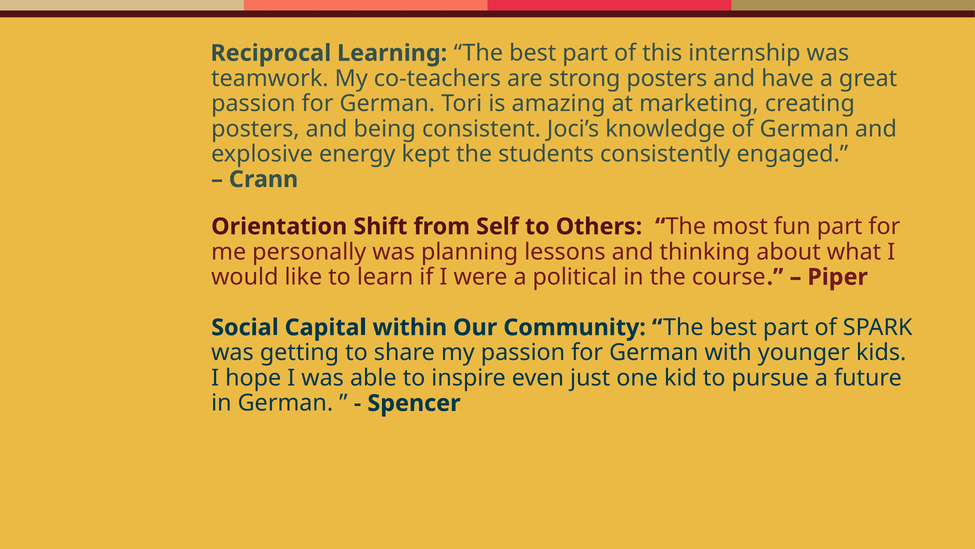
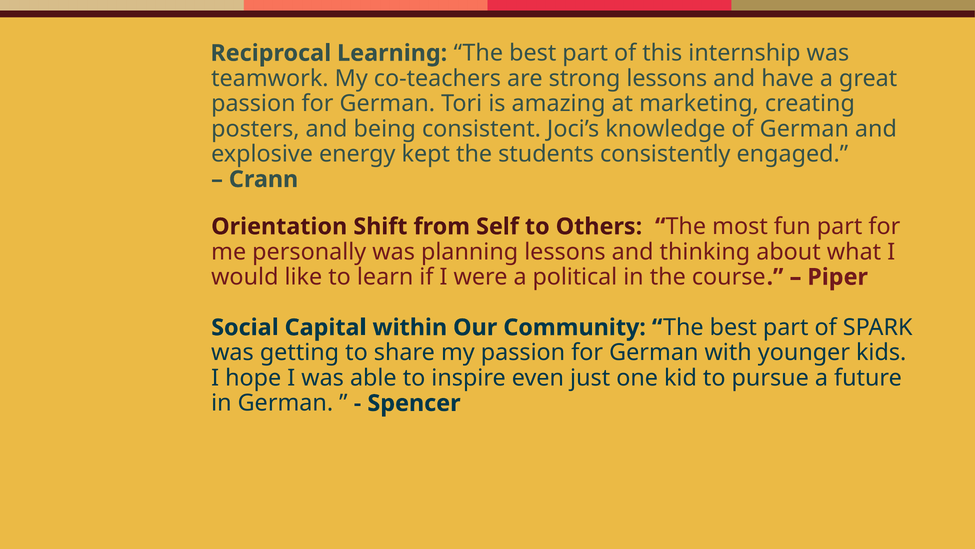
strong posters: posters -> lessons
